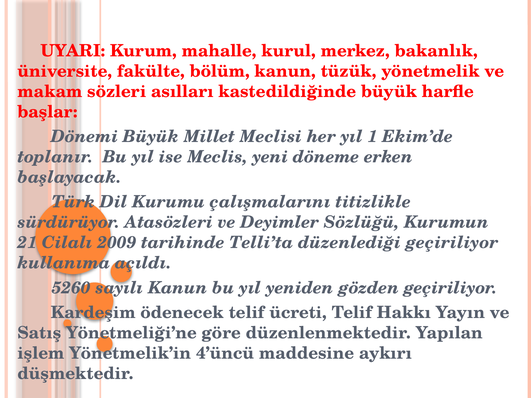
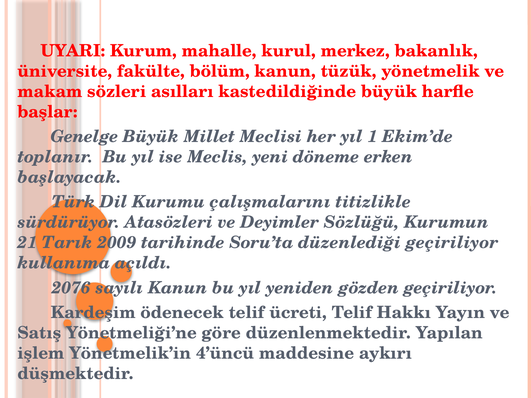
Dönemi: Dönemi -> Genelge
Cilalı: Cilalı -> Tarık
Telli’ta: Telli’ta -> Soru’ta
5260: 5260 -> 2076
